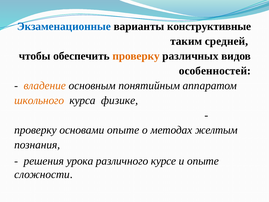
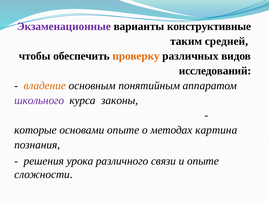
Экзаменационные colour: blue -> purple
особенностей: особенностей -> исследований
школьного colour: orange -> purple
физике: физике -> законы
проверку at (35, 130): проверку -> которые
желтым: желтым -> картина
курсе: курсе -> связи
